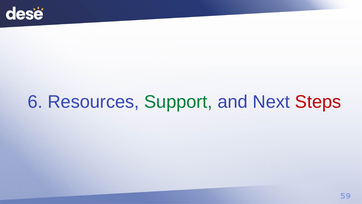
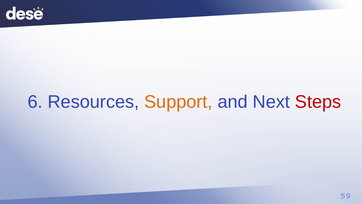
Support colour: green -> orange
